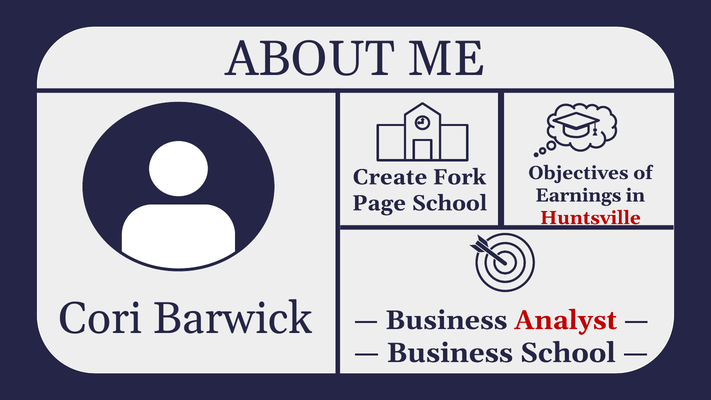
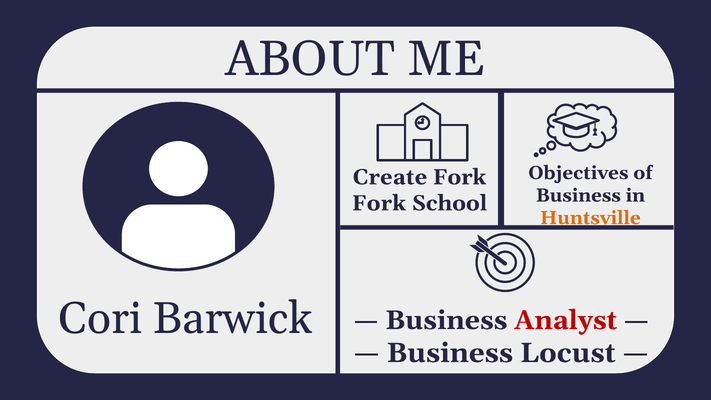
Earnings at (578, 195): Earnings -> Business
Page at (379, 203): Page -> Fork
Huntsville colour: red -> orange
Business School: School -> Locust
